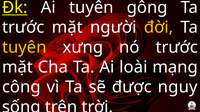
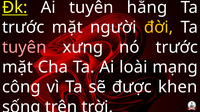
gông: gông -> hằng
tuyên at (24, 47) colour: yellow -> pink
nguy: nguy -> khen
